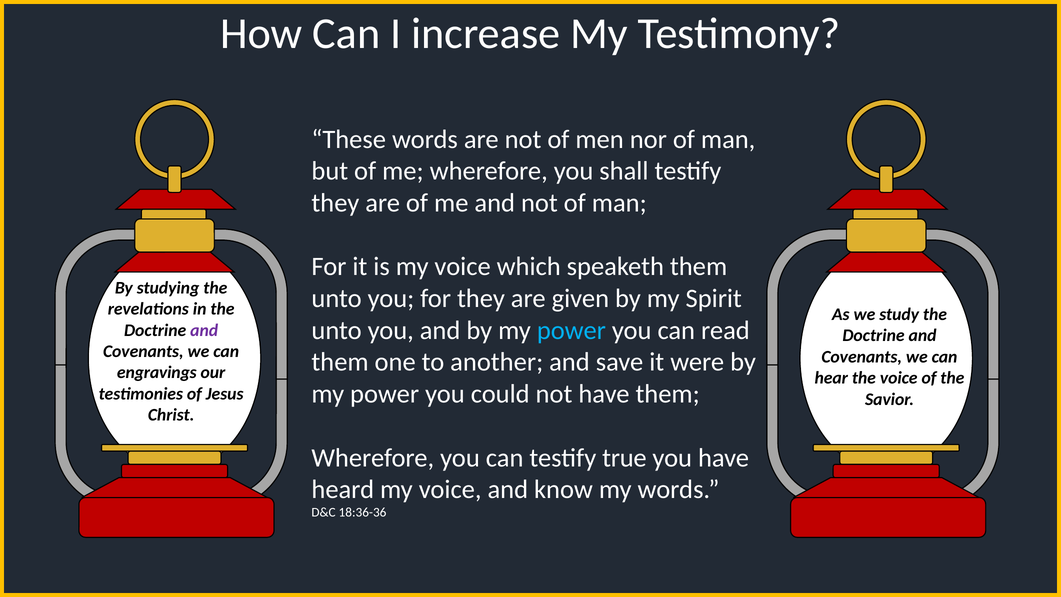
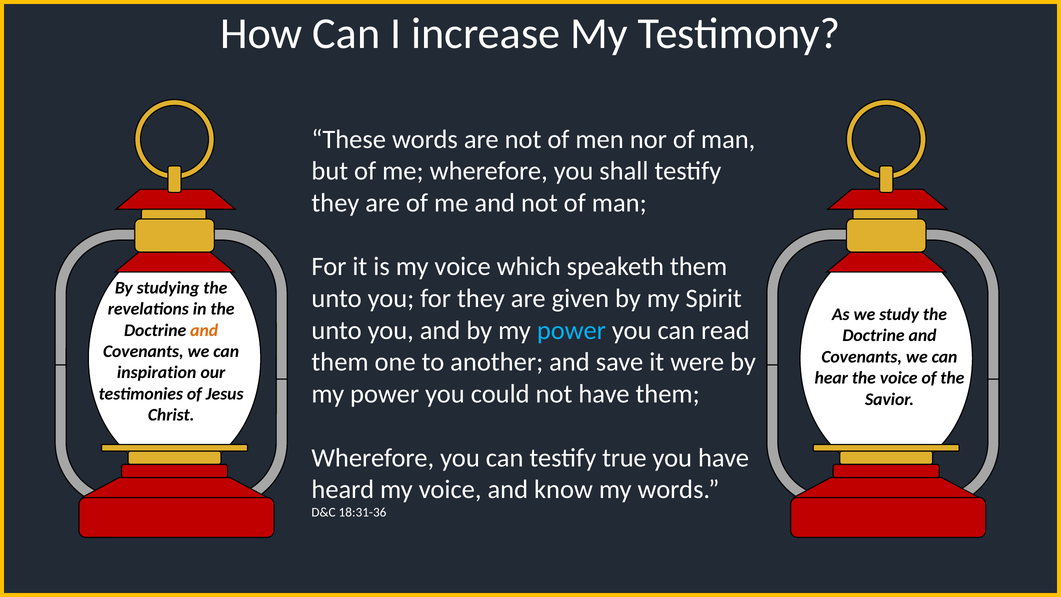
and at (204, 330) colour: purple -> orange
engravings: engravings -> inspiration
18:36-36: 18:36-36 -> 18:31-36
